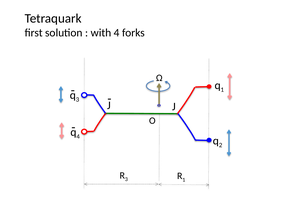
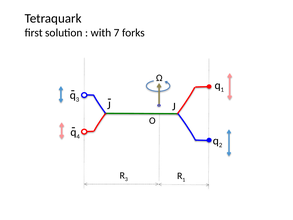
with 4: 4 -> 7
